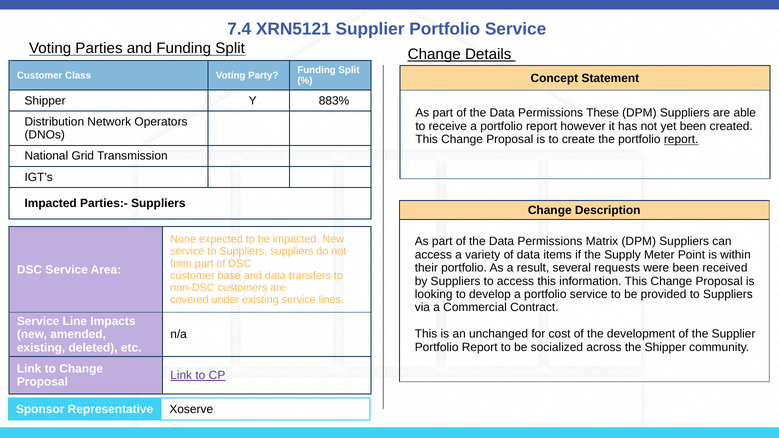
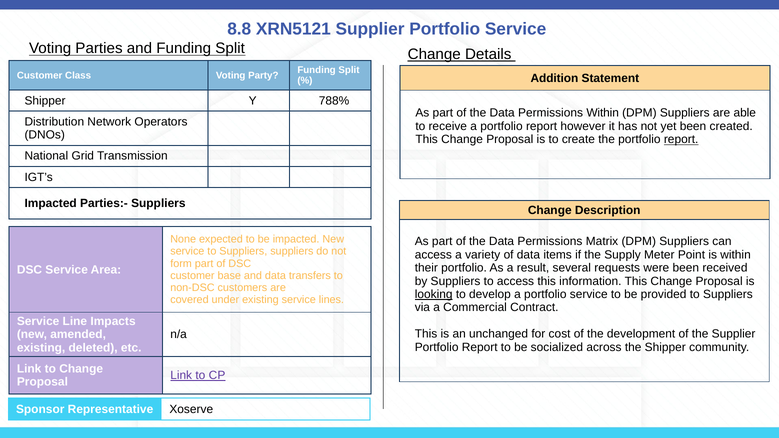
7.4: 7.4 -> 8.8
Concept: Concept -> Addition
883%: 883% -> 788%
Permissions These: These -> Within
looking underline: none -> present
